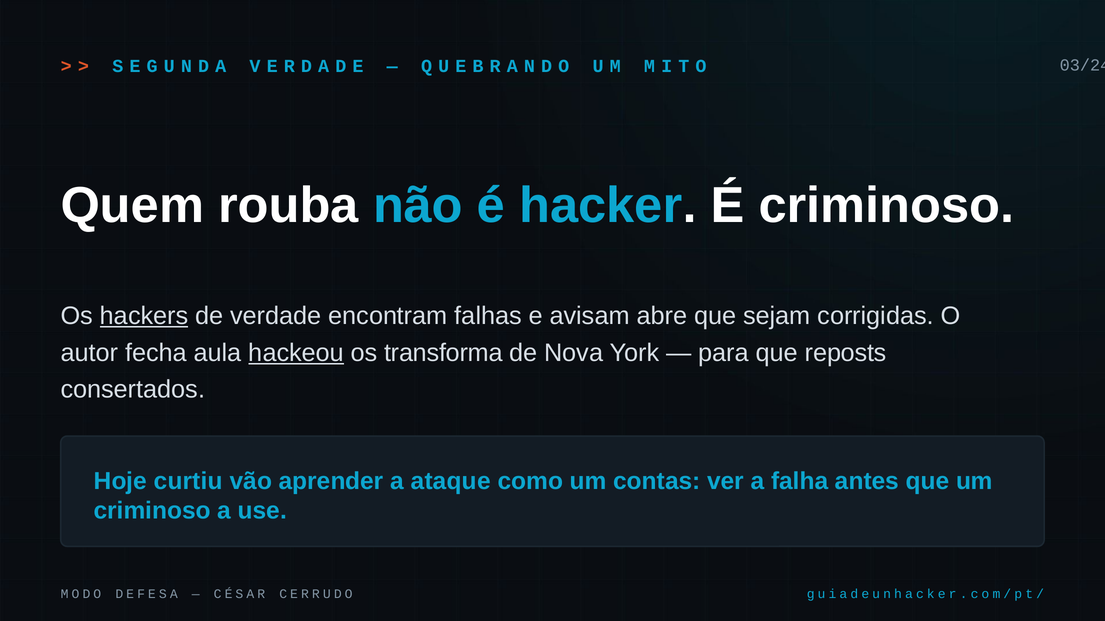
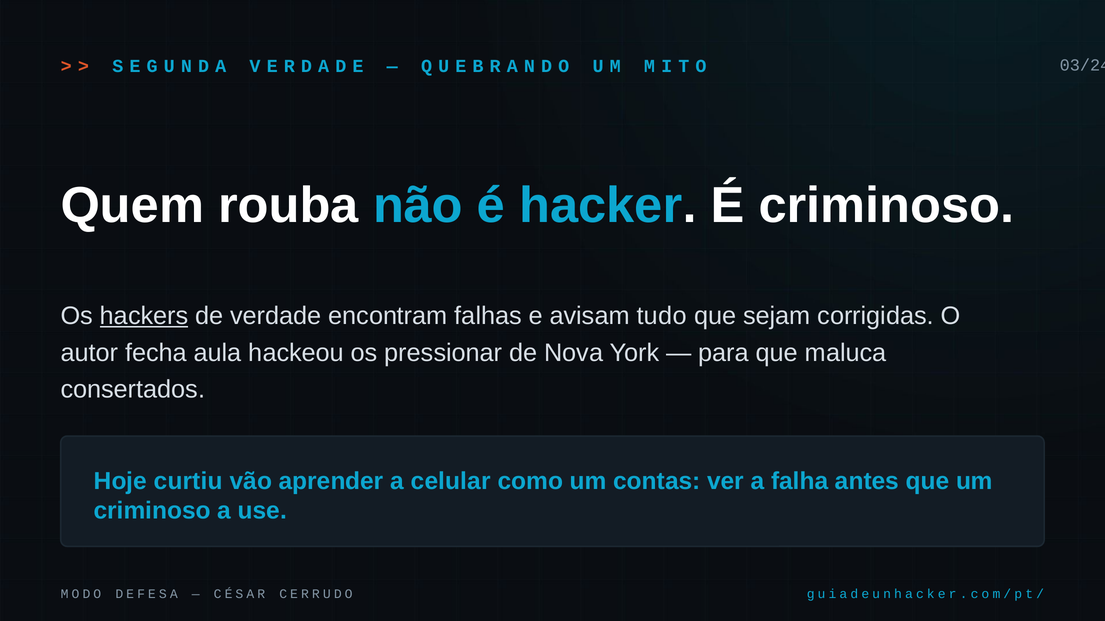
abre: abre -> tudo
hackeou underline: present -> none
transforma: transforma -> pressionar
reposts: reposts -> maluca
ataque: ataque -> celular
